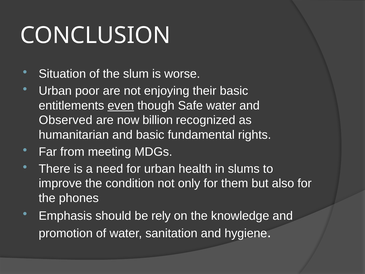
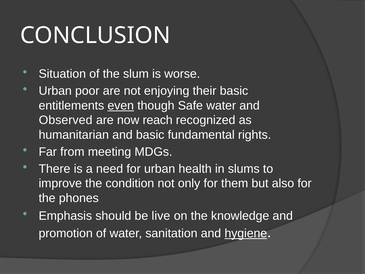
billion: billion -> reach
rely: rely -> live
hygiene underline: none -> present
